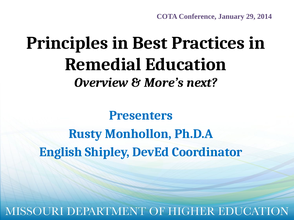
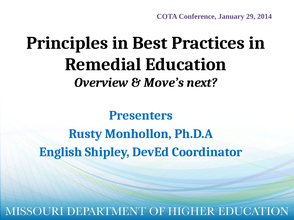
More’s: More’s -> Move’s
